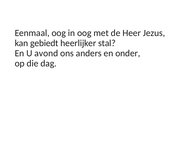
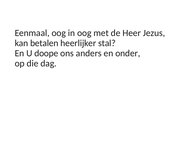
gebiedt: gebiedt -> betalen
avond: avond -> doope
